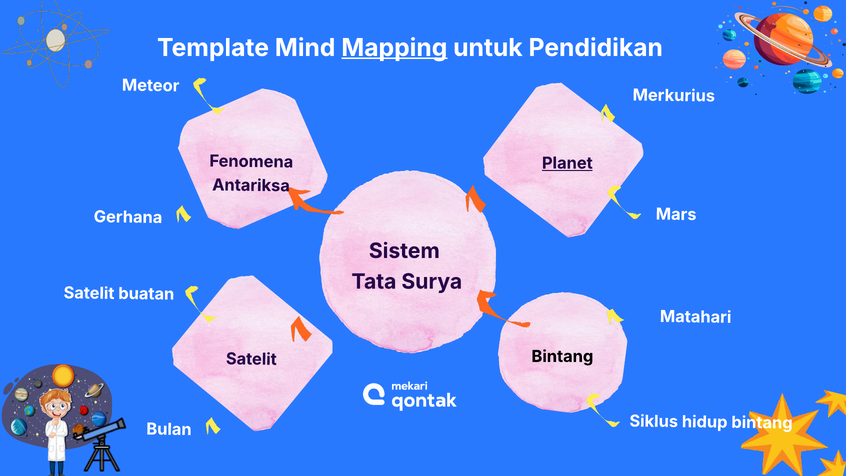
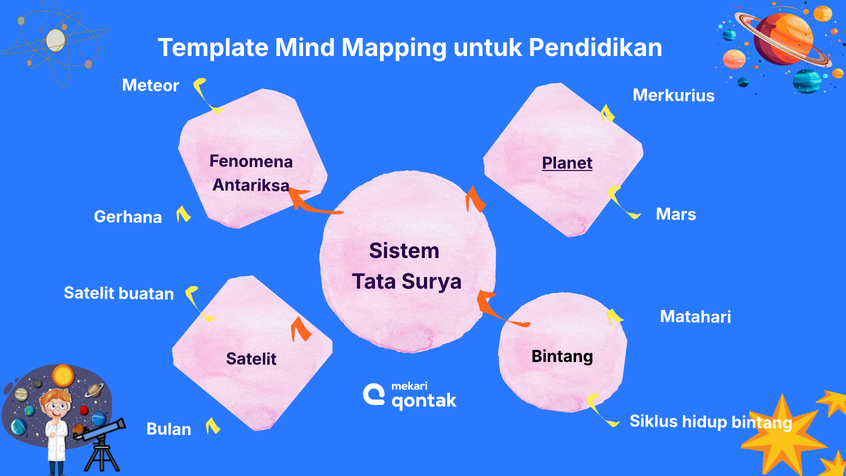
Mapping underline: present -> none
